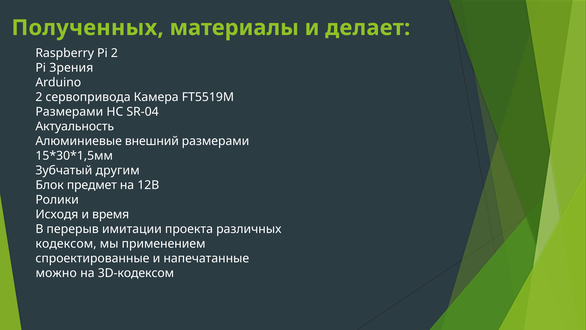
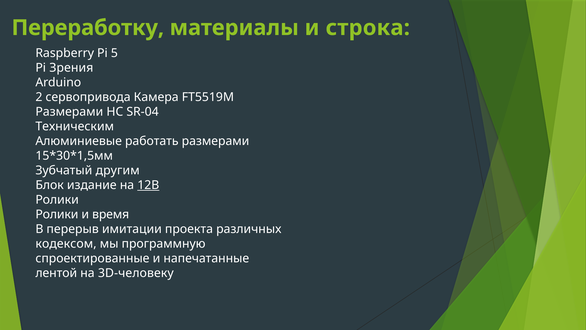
Полученных: Полученных -> Переработку
делает: делает -> строка
Pi 2: 2 -> 5
Актуальность: Актуальность -> Техническим
внешний: внешний -> работать
предмет: предмет -> издание
12В underline: none -> present
Исходя at (57, 214): Исходя -> Ролики
применением: применением -> программную
можно: можно -> лентой
3D-кодексом: 3D-кодексом -> 3D-человеку
